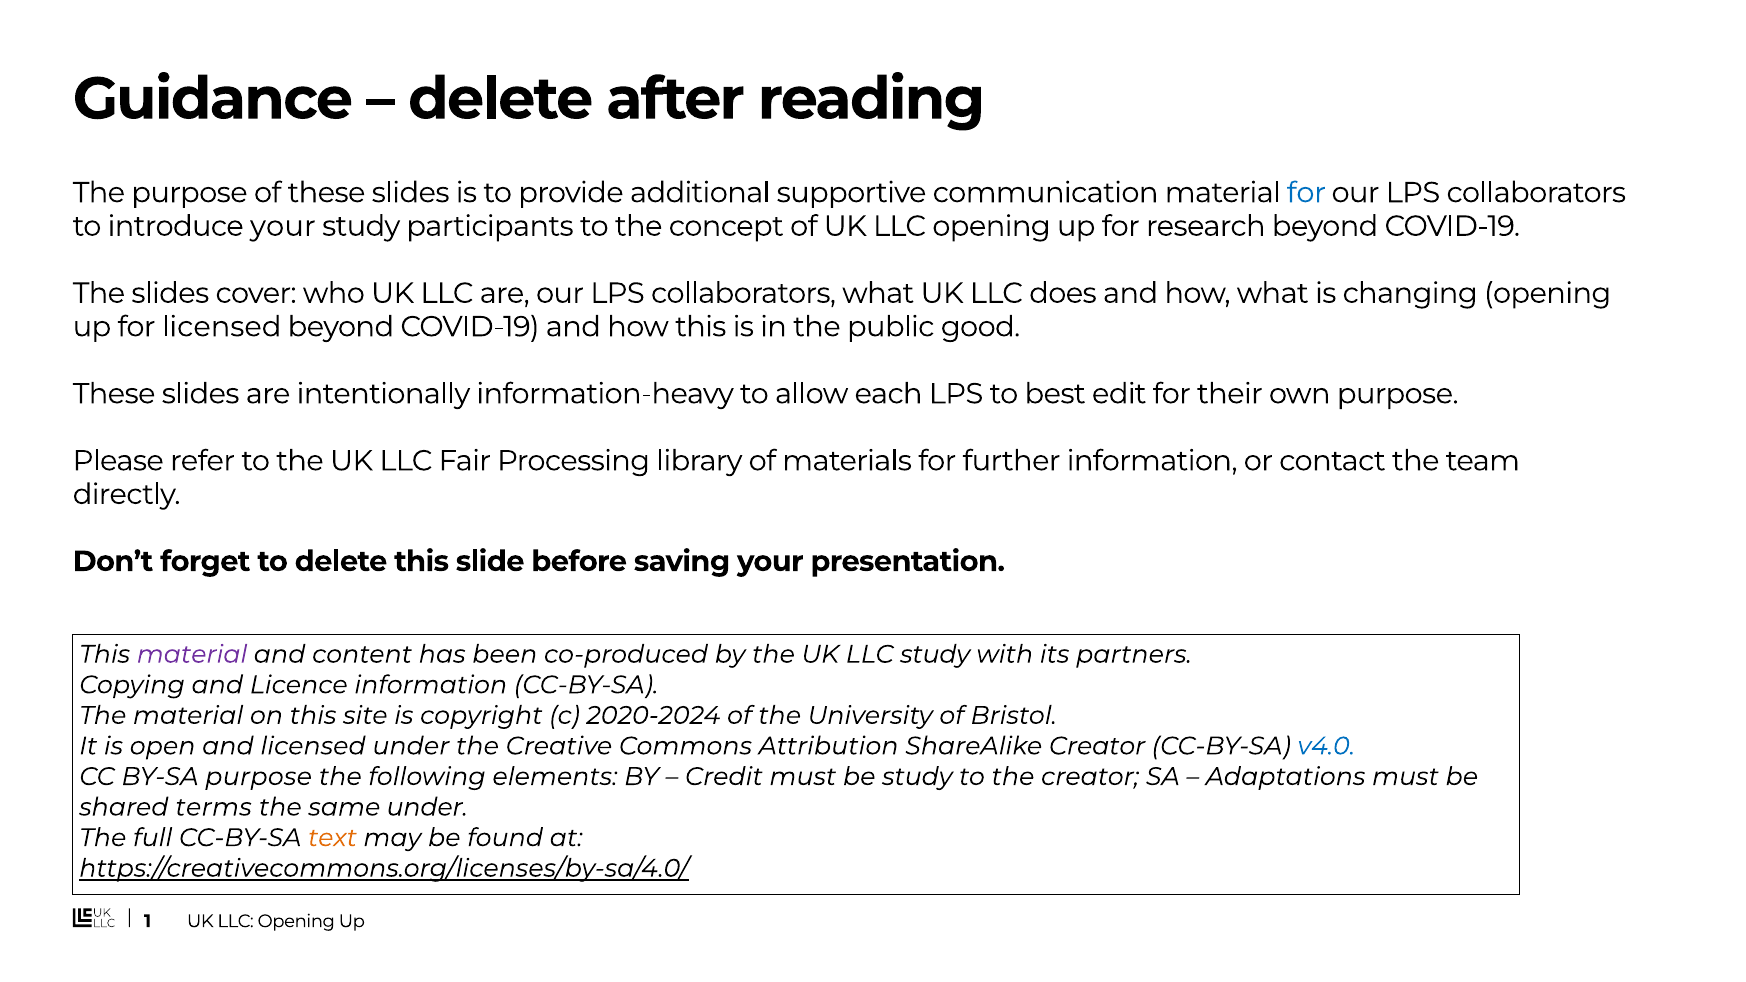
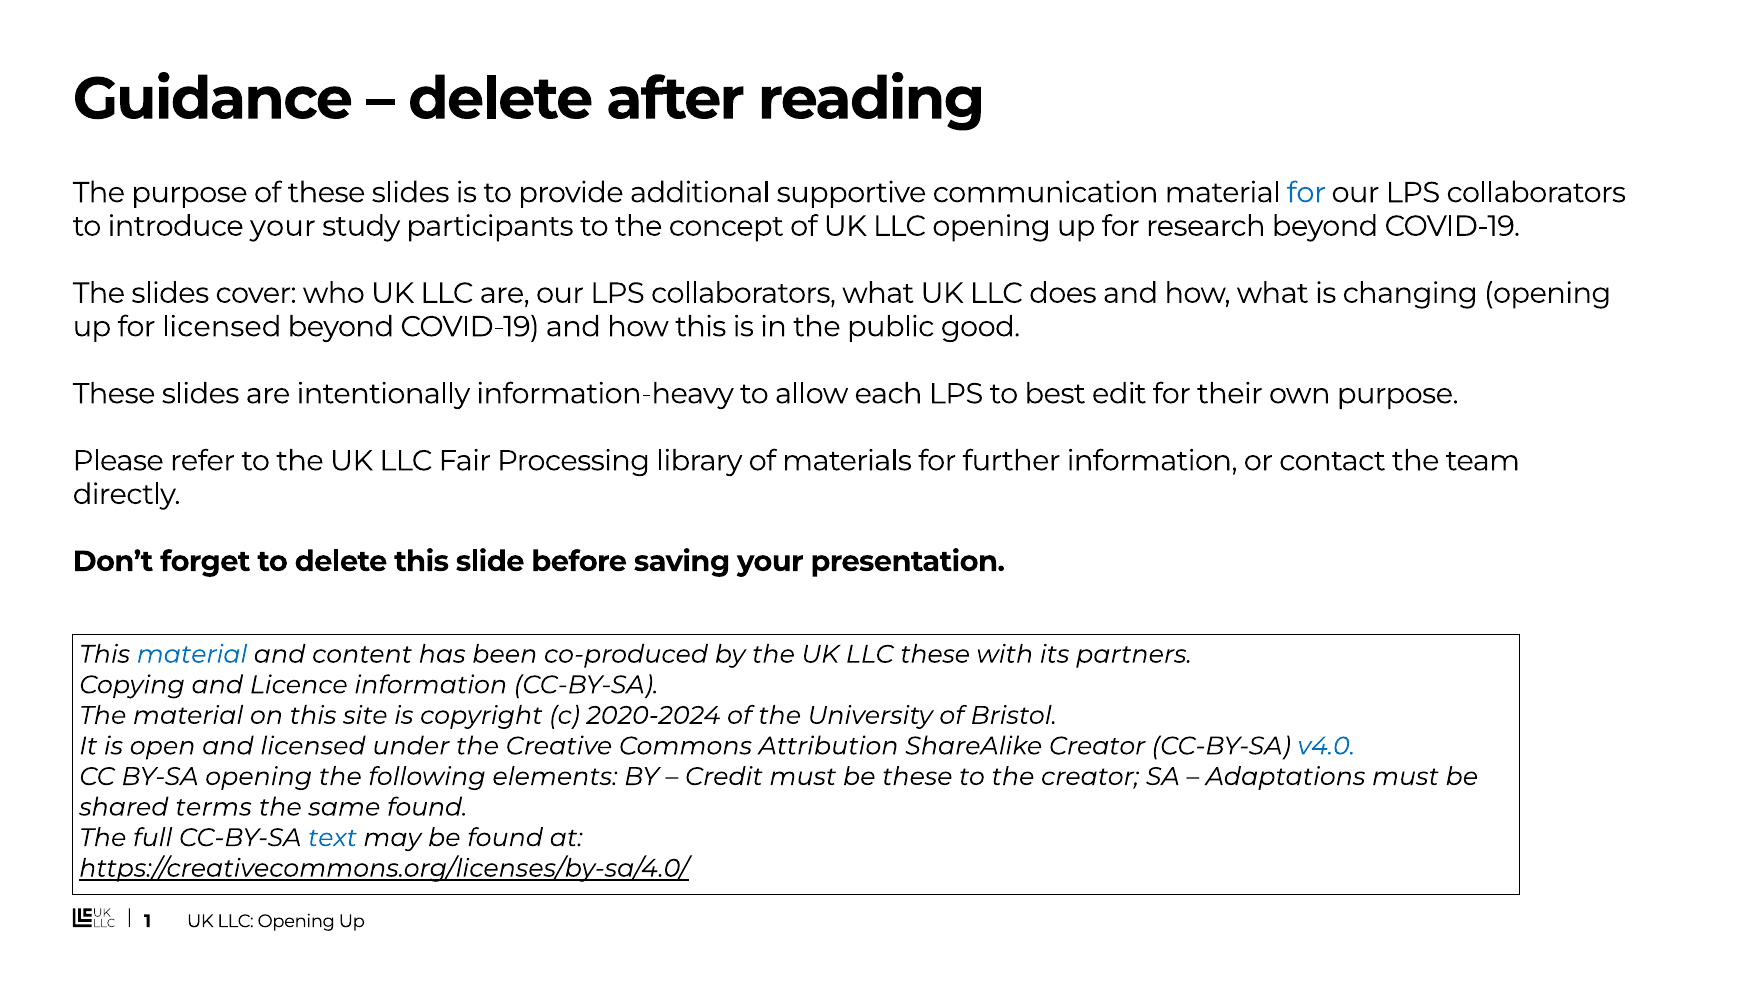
material at (192, 654) colour: purple -> blue
LLC study: study -> these
BY-SA purpose: purpose -> opening
be study: study -> these
same under: under -> found
text colour: orange -> blue
